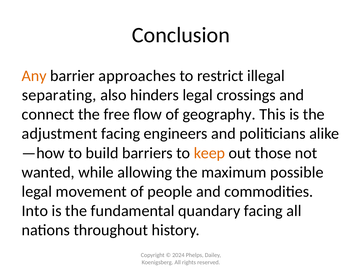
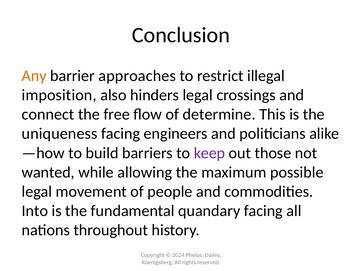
separating: separating -> imposition
geography: geography -> determine
adjustment: adjustment -> uniqueness
keep colour: orange -> purple
